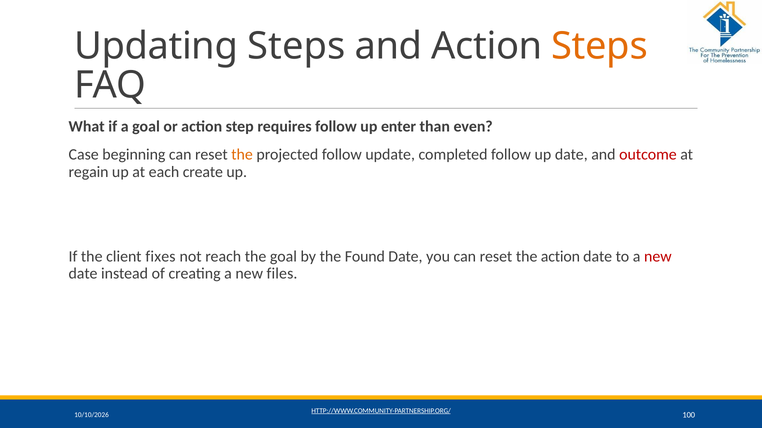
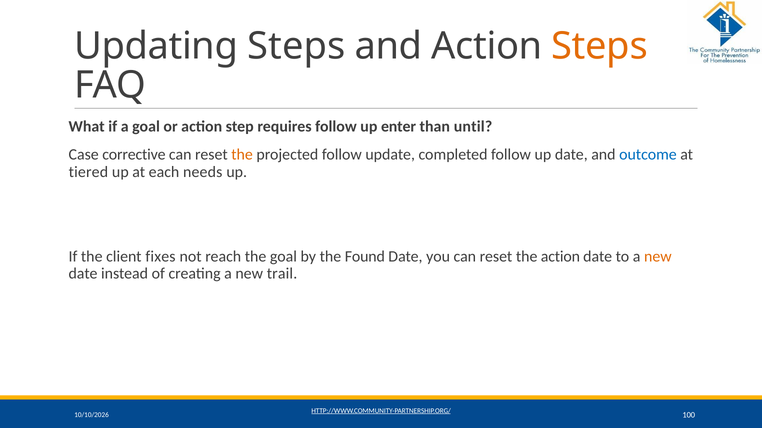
even: even -> until
beginning: beginning -> corrective
outcome colour: red -> blue
regain: regain -> tiered
create: create -> needs
new at (658, 257) colour: red -> orange
files: files -> trail
